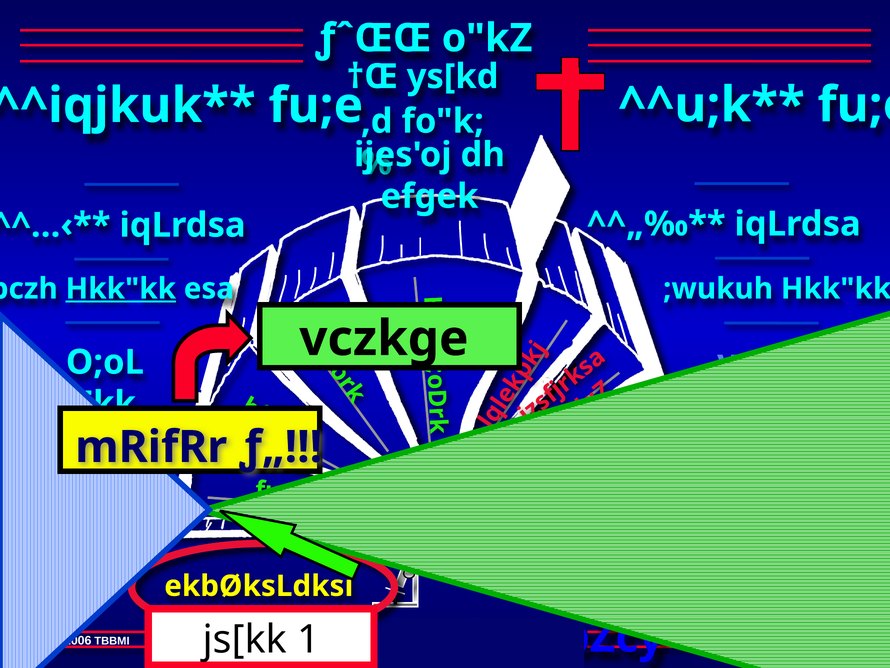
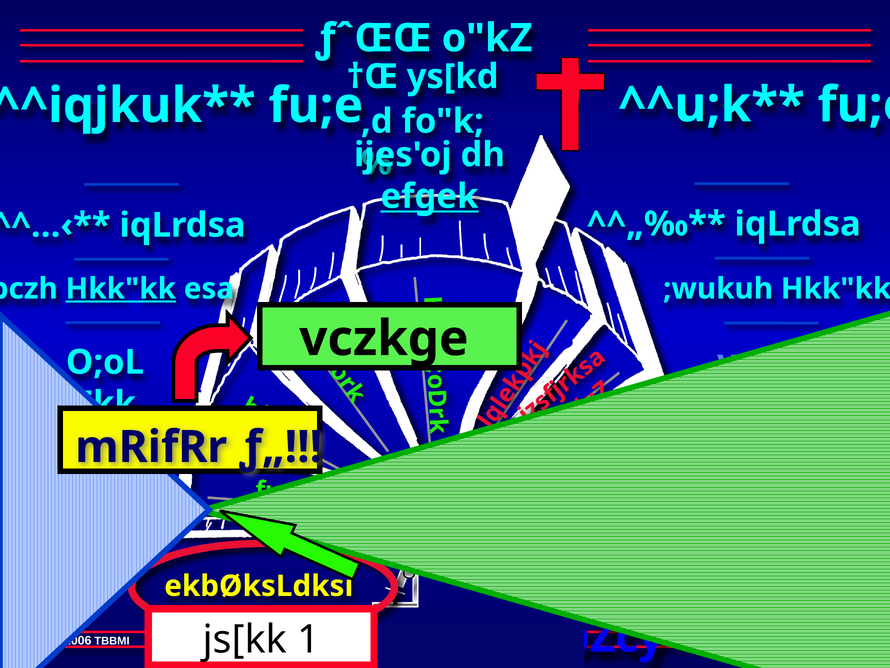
efgek underline: none -> present
